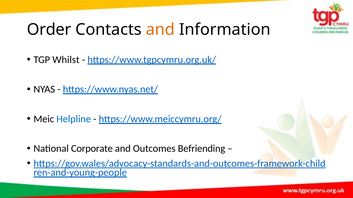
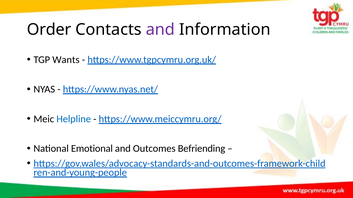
and at (160, 30) colour: orange -> purple
Whilst: Whilst -> Wants
Corporate: Corporate -> Emotional
